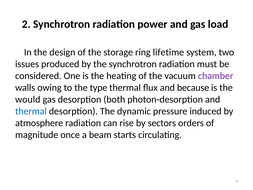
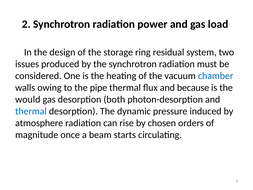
lifetime: lifetime -> residual
chamber colour: purple -> blue
type: type -> pipe
sectors: sectors -> chosen
